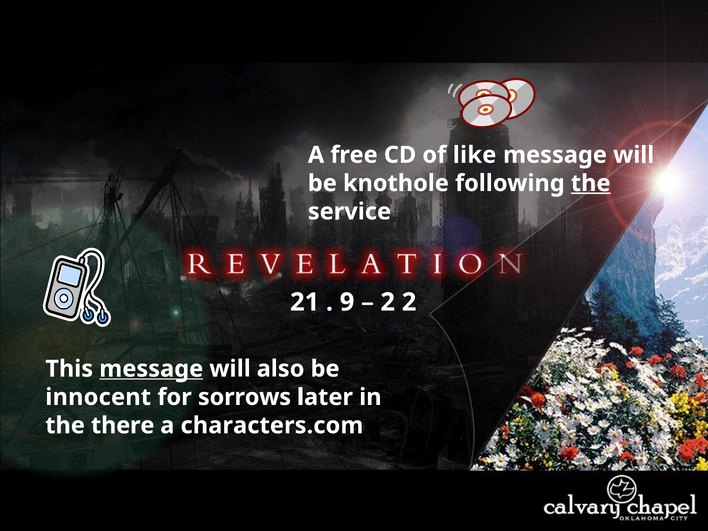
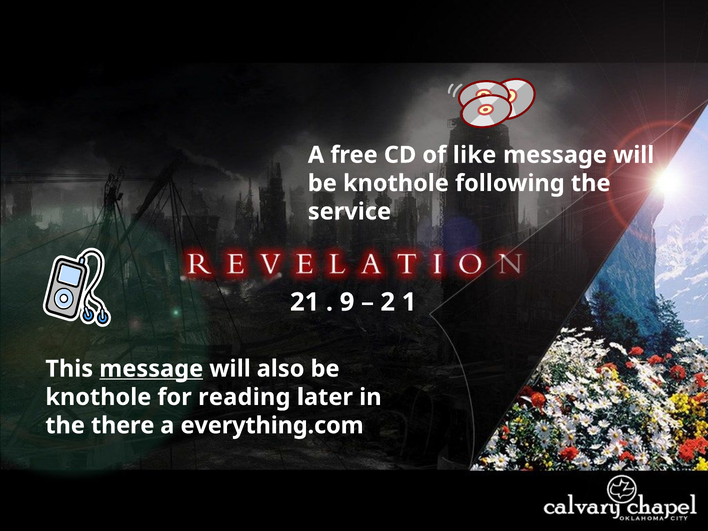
the at (591, 183) underline: present -> none
2 2: 2 -> 1
innocent at (98, 397): innocent -> knothole
sorrows: sorrows -> reading
characters.com: characters.com -> everything.com
